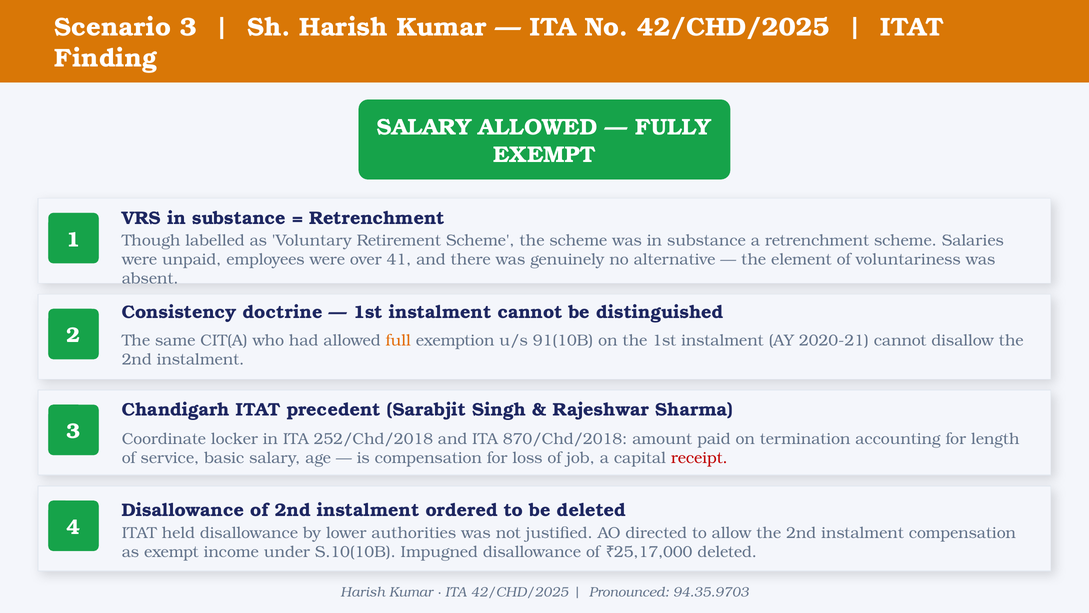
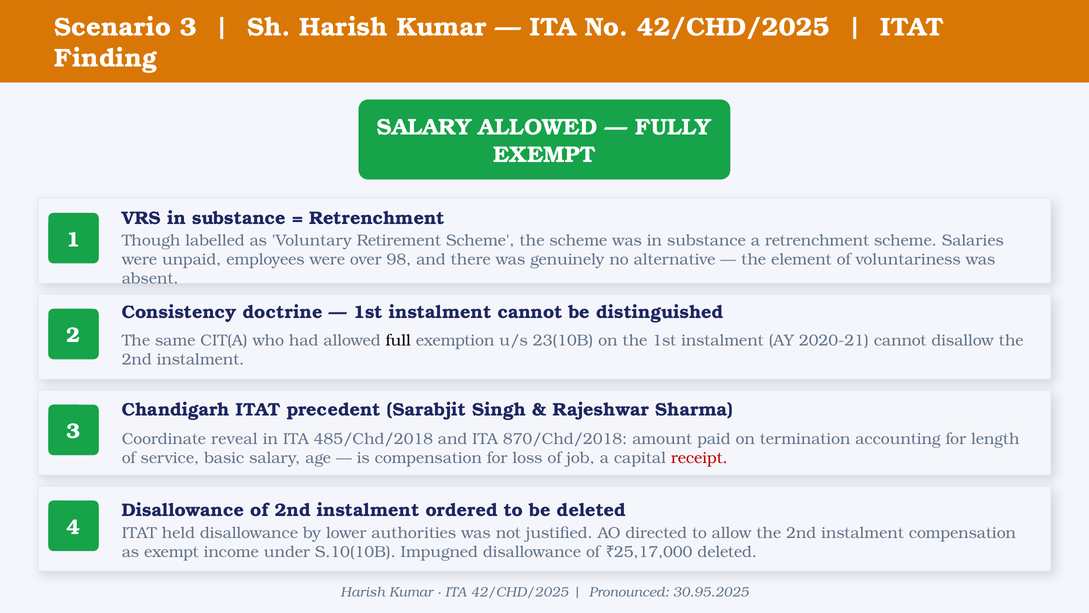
41: 41 -> 98
full colour: orange -> black
91(10B: 91(10B -> 23(10B
locker: locker -> reveal
252/Chd/2018: 252/Chd/2018 -> 485/Chd/2018
94.35.9703: 94.35.9703 -> 30.95.2025
